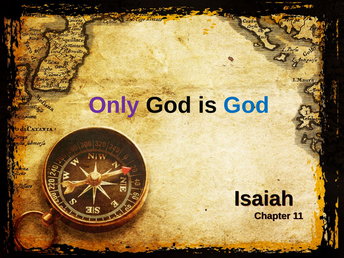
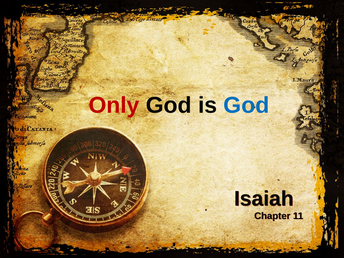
Only colour: purple -> red
